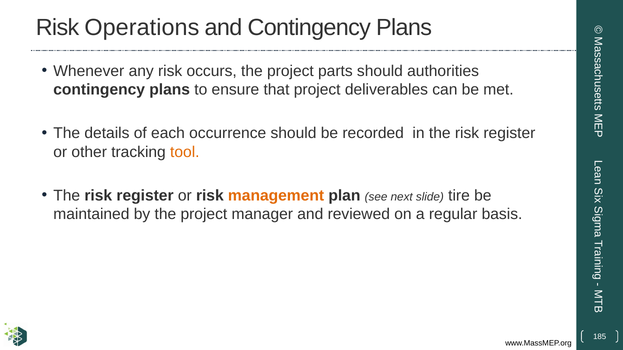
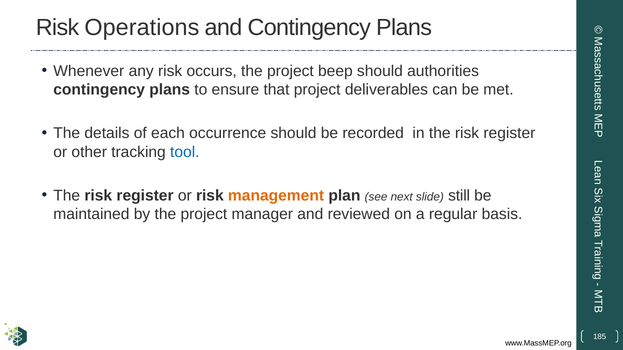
parts: parts -> beep
tool colour: orange -> blue
tire: tire -> still
